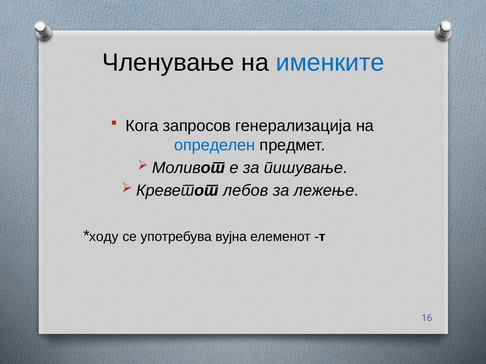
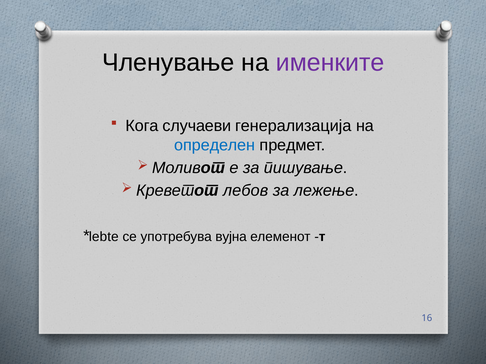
именките colour: blue -> purple
запросов: запросов -> случаеви
ходу: ходу -> lebte
